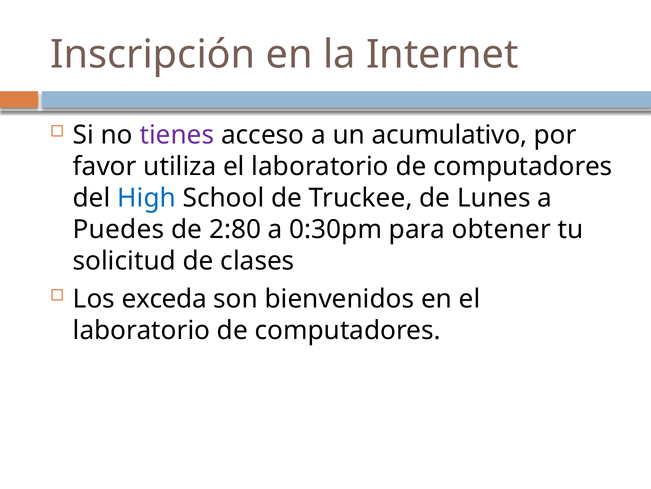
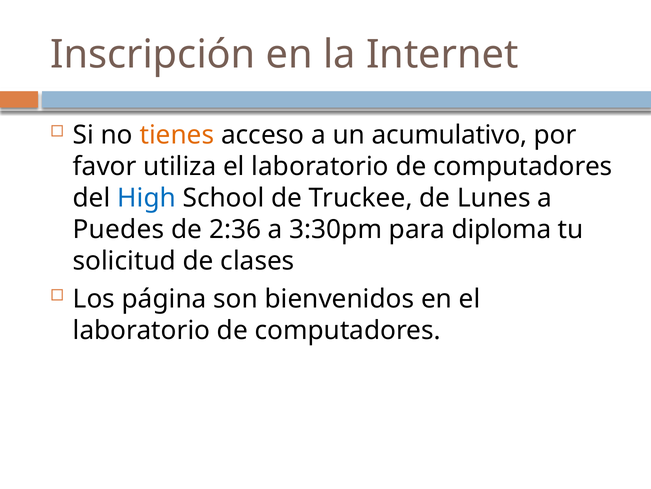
tienes colour: purple -> orange
2:80: 2:80 -> 2:36
0:30pm: 0:30pm -> 3:30pm
obtener: obtener -> diploma
exceda: exceda -> página
